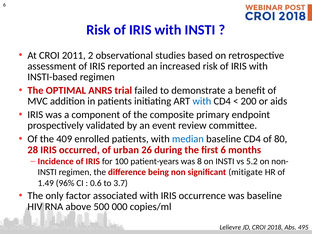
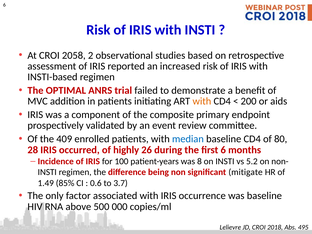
2011: 2011 -> 2058
with at (202, 101) colour: blue -> orange
urban: urban -> highly
96%: 96% -> 85%
